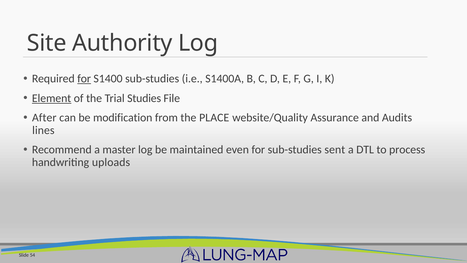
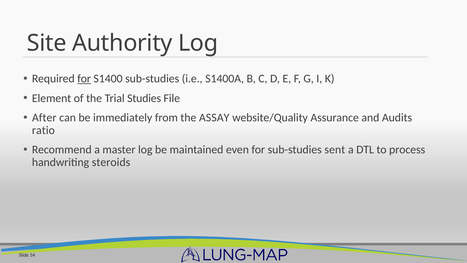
Element underline: present -> none
modification: modification -> immediately
PLACE: PLACE -> ASSAY
lines: lines -> ratio
uploads: uploads -> steroids
